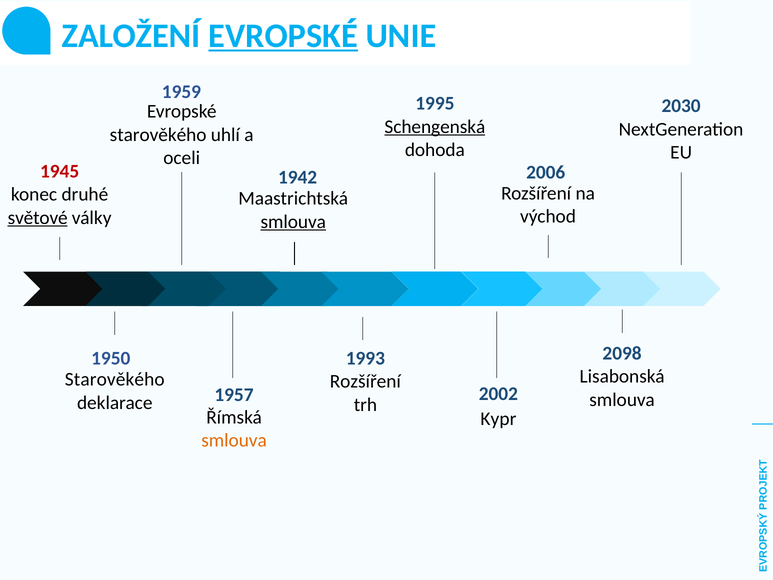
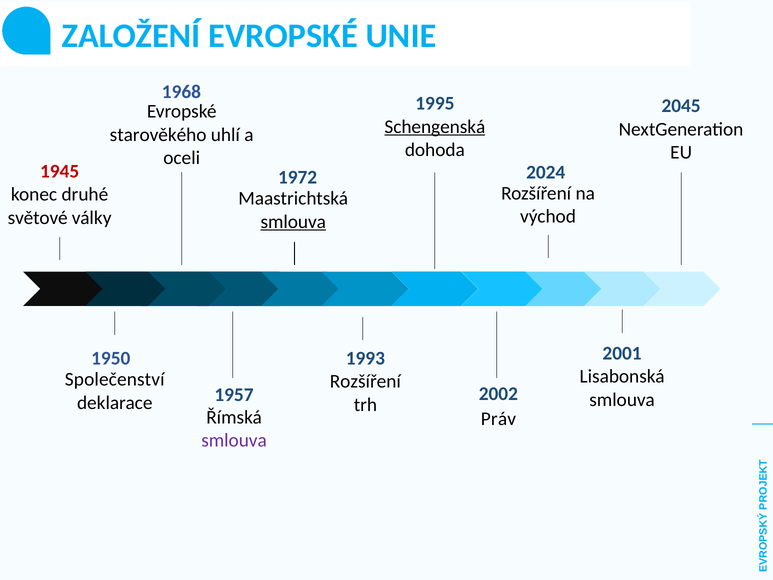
EVROPSKÉ at (283, 36) underline: present -> none
1959: 1959 -> 1968
2030: 2030 -> 2045
2006: 2006 -> 2024
1942: 1942 -> 1972
světové underline: present -> none
2098: 2098 -> 2001
Starověkého at (115, 379): Starověkého -> Společenství
Kypr: Kypr -> Práv
smlouva at (234, 440) colour: orange -> purple
